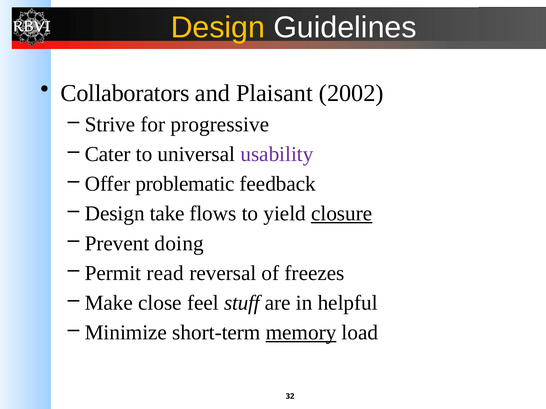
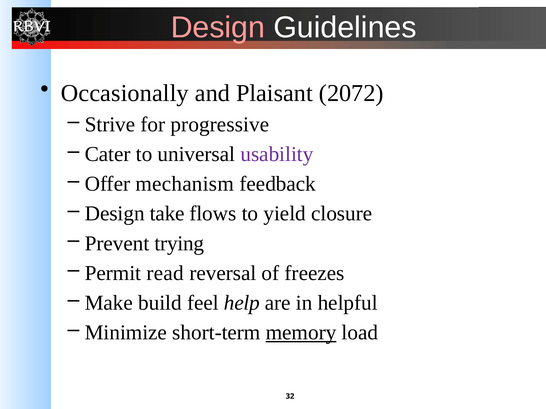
Design at (218, 28) colour: yellow -> pink
Collaborators: Collaborators -> Occasionally
2002: 2002 -> 2072
problematic: problematic -> mechanism
closure underline: present -> none
doing: doing -> trying
close: close -> build
stuff: stuff -> help
